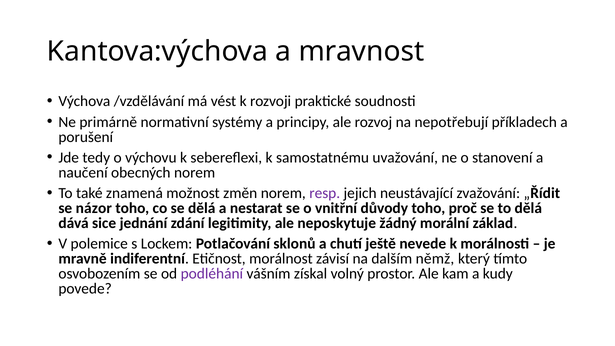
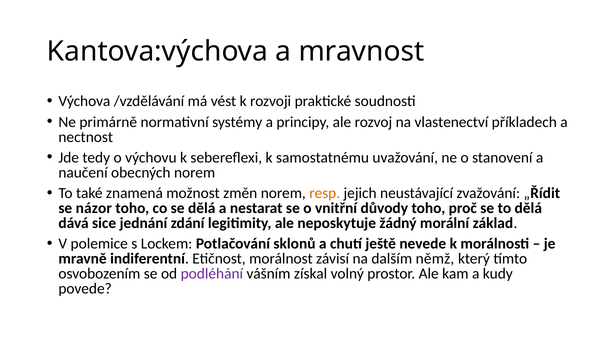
nepotřebují: nepotřebují -> vlastenectví
porušení: porušení -> nectnost
resp colour: purple -> orange
